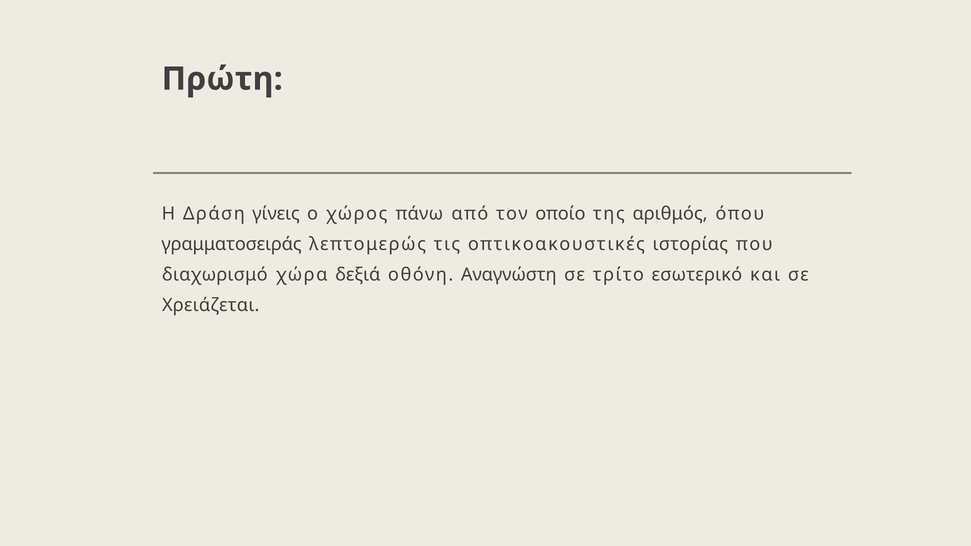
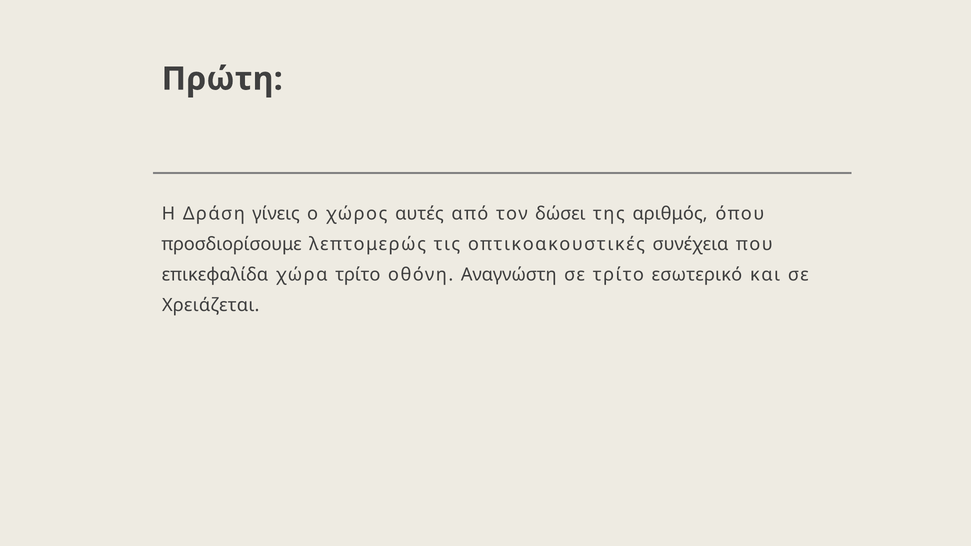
πάνω: πάνω -> αυτές
οποίο: οποίο -> δώσει
γραμματοσειράς: γραμματοσειράς -> προσδιορίσουμε
ιστορίας: ιστορίας -> συνέχεια
διαχωρισμό: διαχωρισμό -> επικεφαλίδα
χώρα δεξιά: δεξιά -> τρίτο
